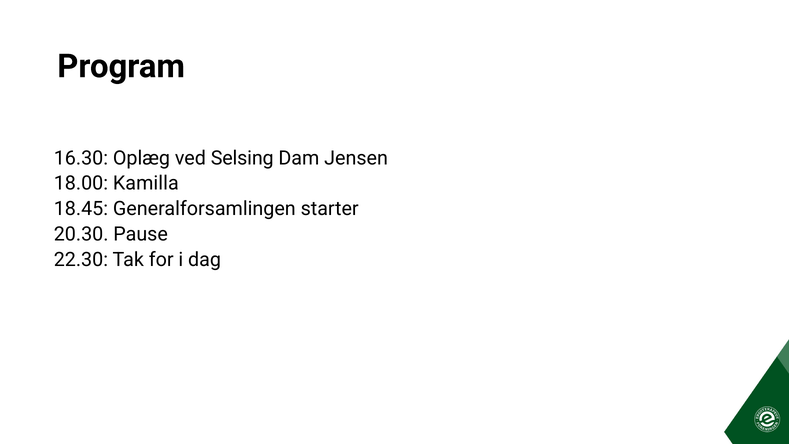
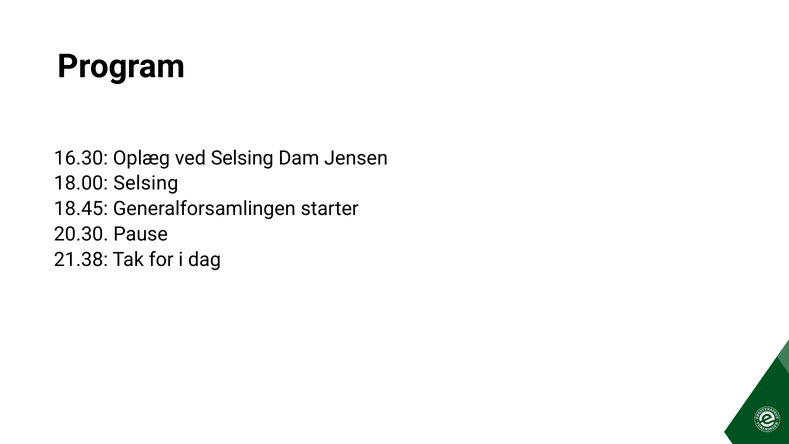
18.00 Kamilla: Kamilla -> Selsing
22.30: 22.30 -> 21.38
